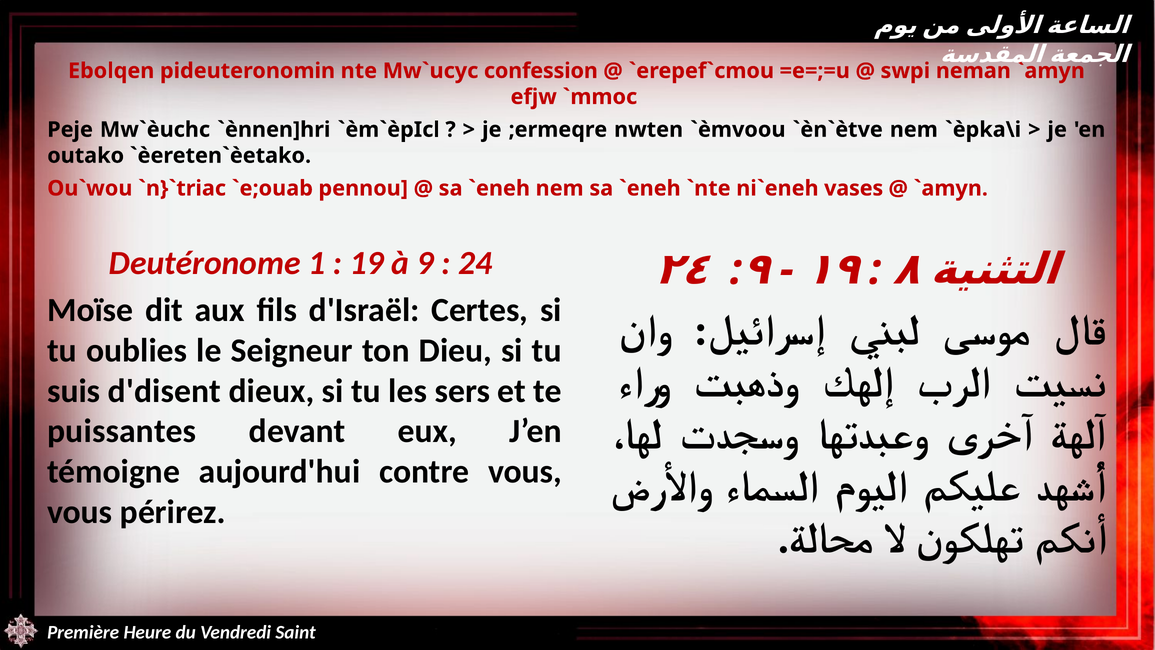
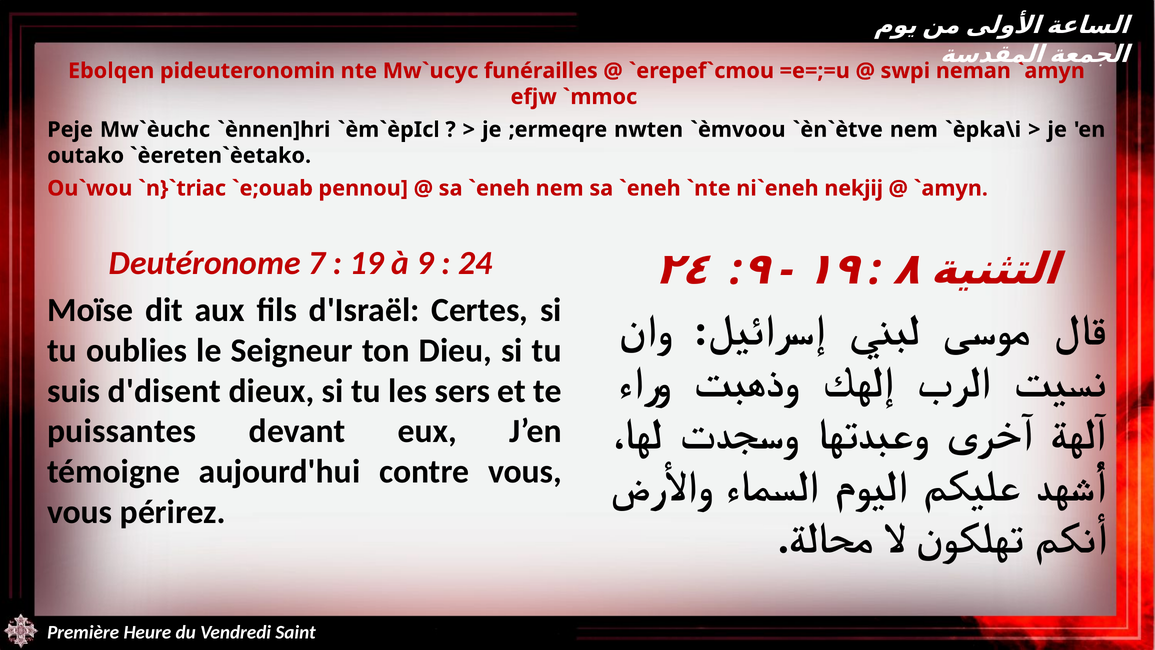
confession: confession -> funérailles
vases: vases -> nekjij
1: 1 -> 7
